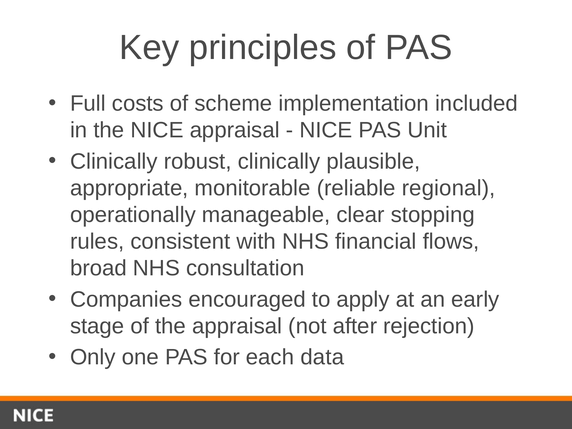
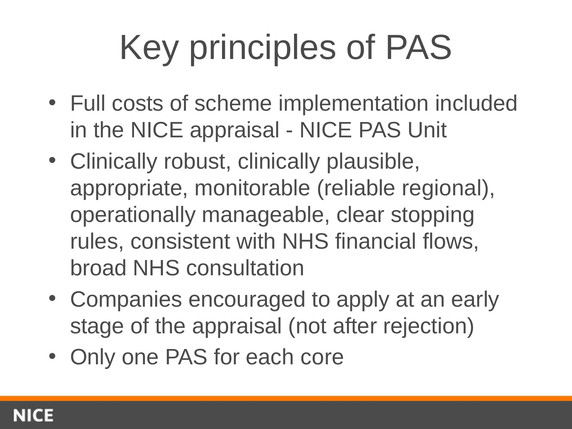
data: data -> core
